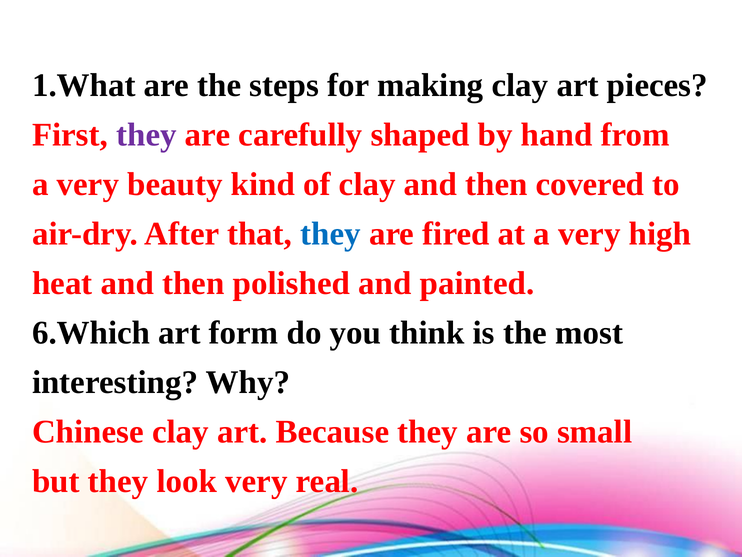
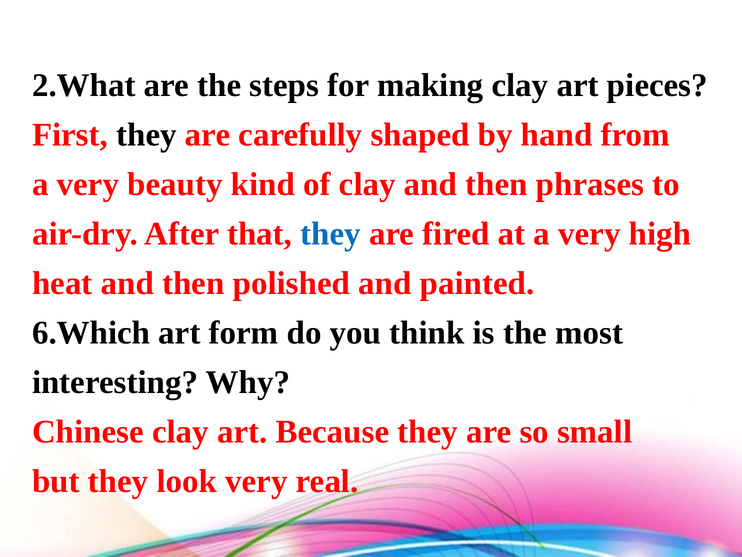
1.What: 1.What -> 2.What
they at (146, 135) colour: purple -> black
covered: covered -> phrases
